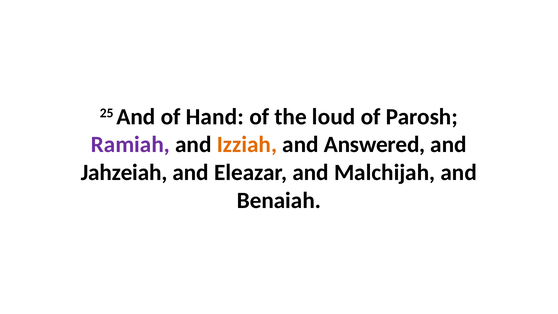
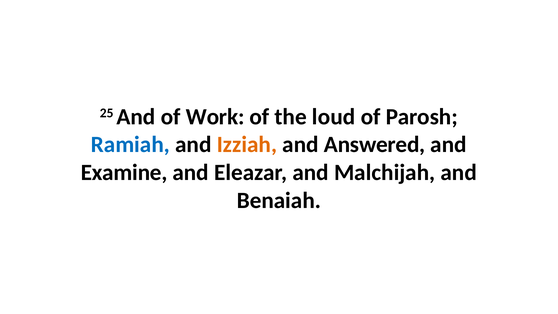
Hand: Hand -> Work
Ramiah colour: purple -> blue
Jahzeiah: Jahzeiah -> Examine
